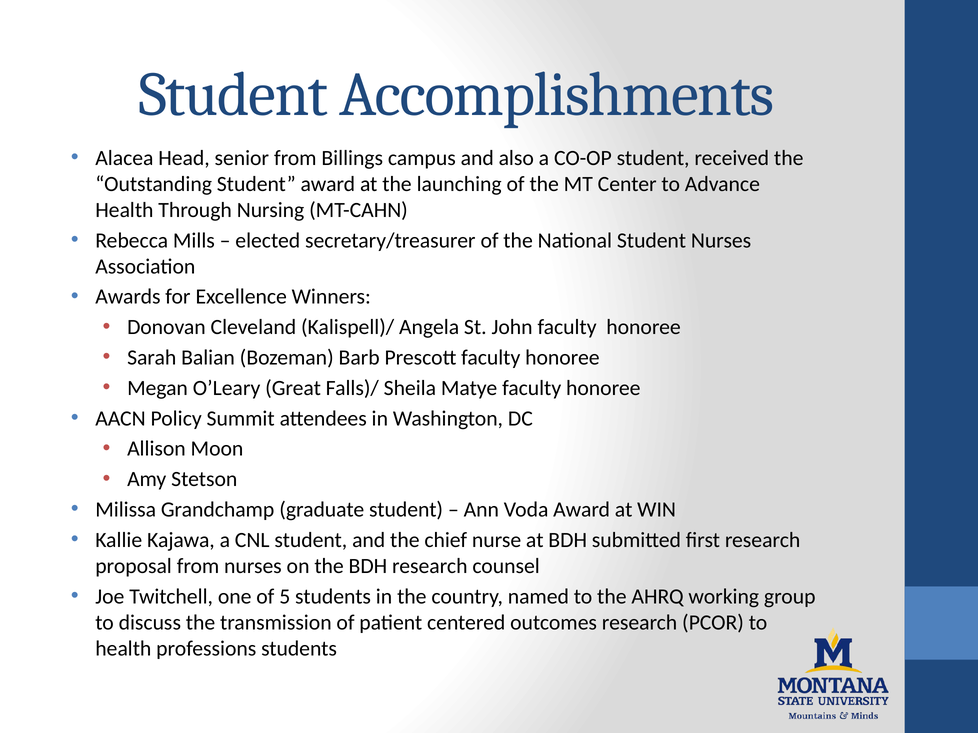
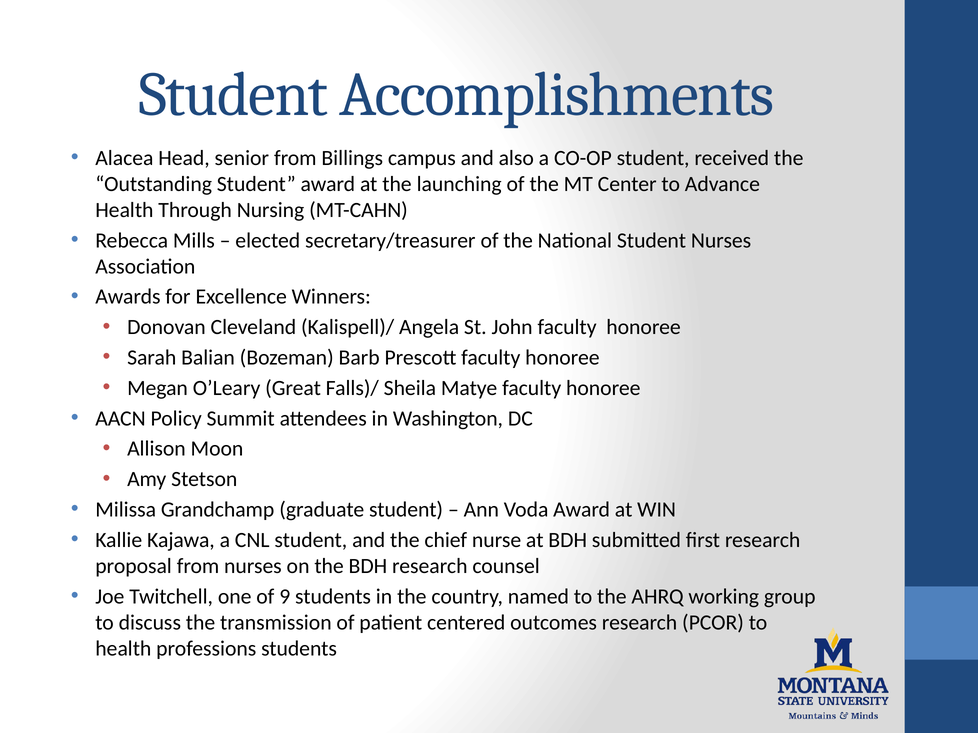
5: 5 -> 9
